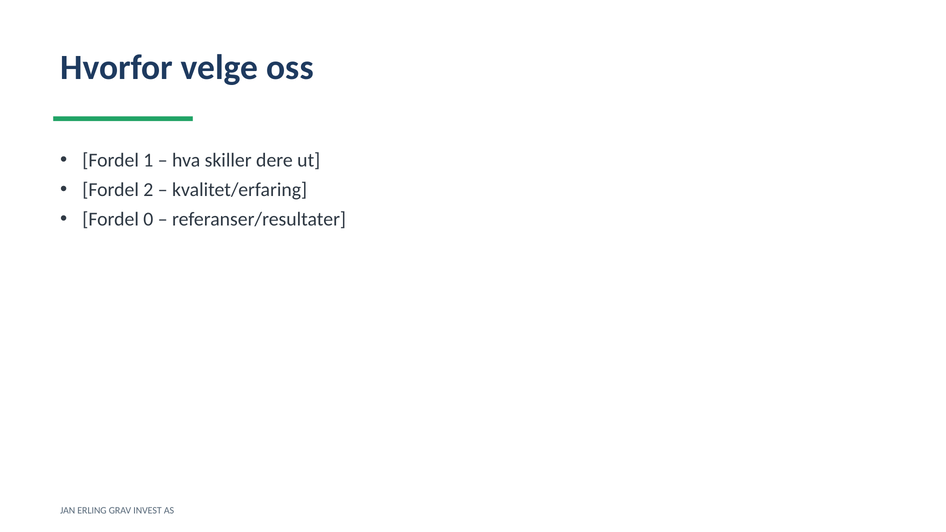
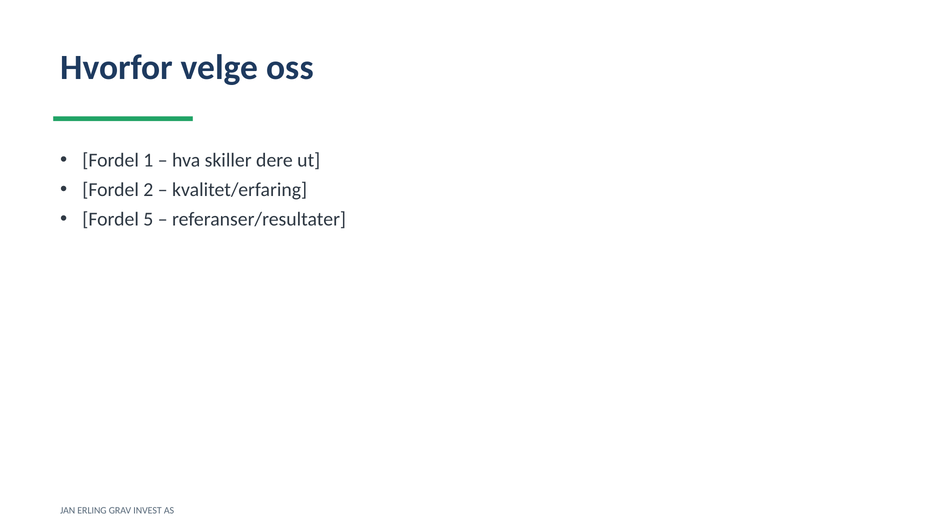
0: 0 -> 5
